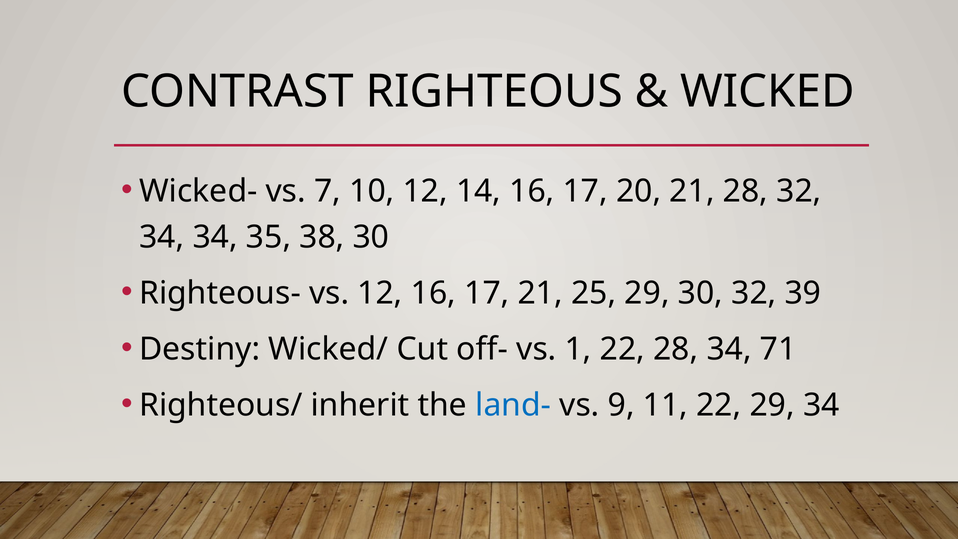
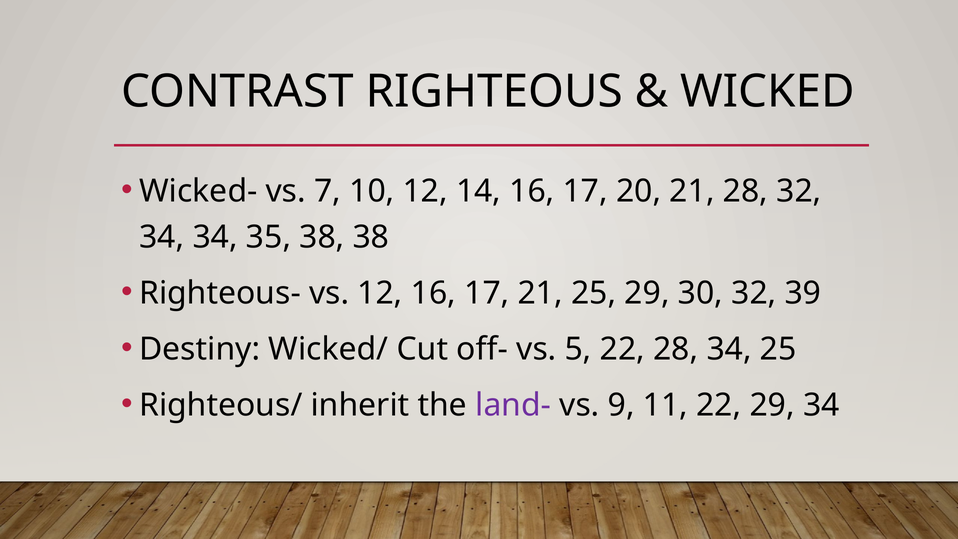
38 30: 30 -> 38
1: 1 -> 5
34 71: 71 -> 25
land- colour: blue -> purple
